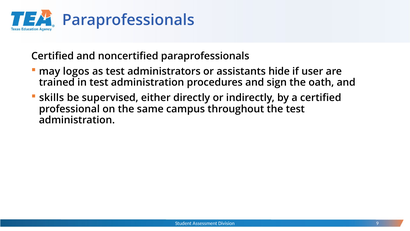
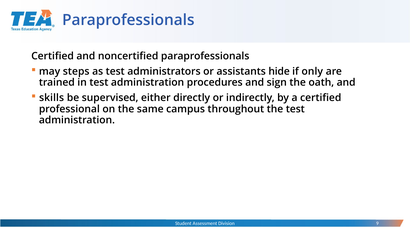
logos: logos -> steps
user: user -> only
